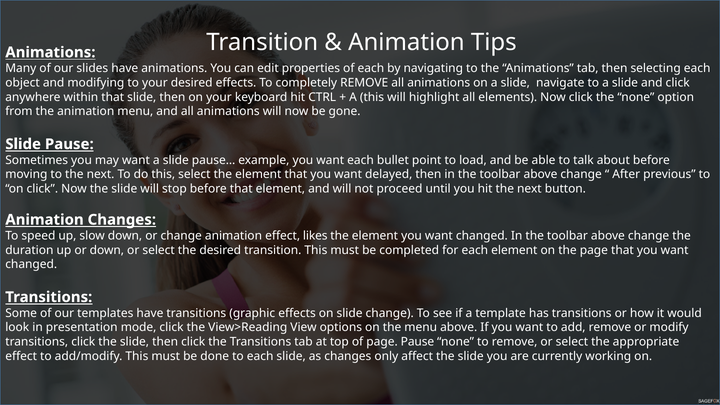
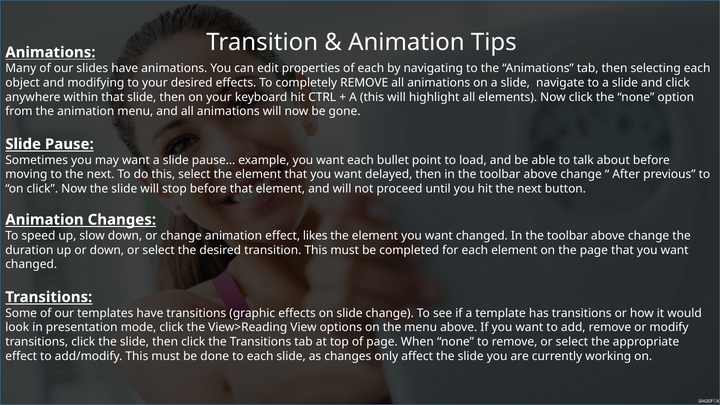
page Pause: Pause -> When
